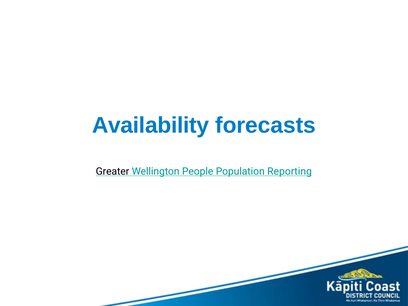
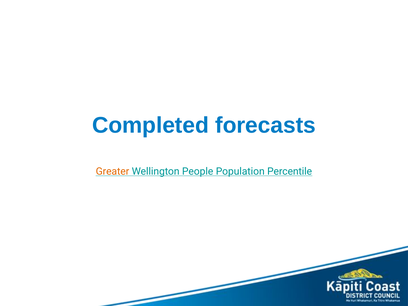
Availability: Availability -> Completed
Greater colour: black -> orange
Reporting: Reporting -> Percentile
